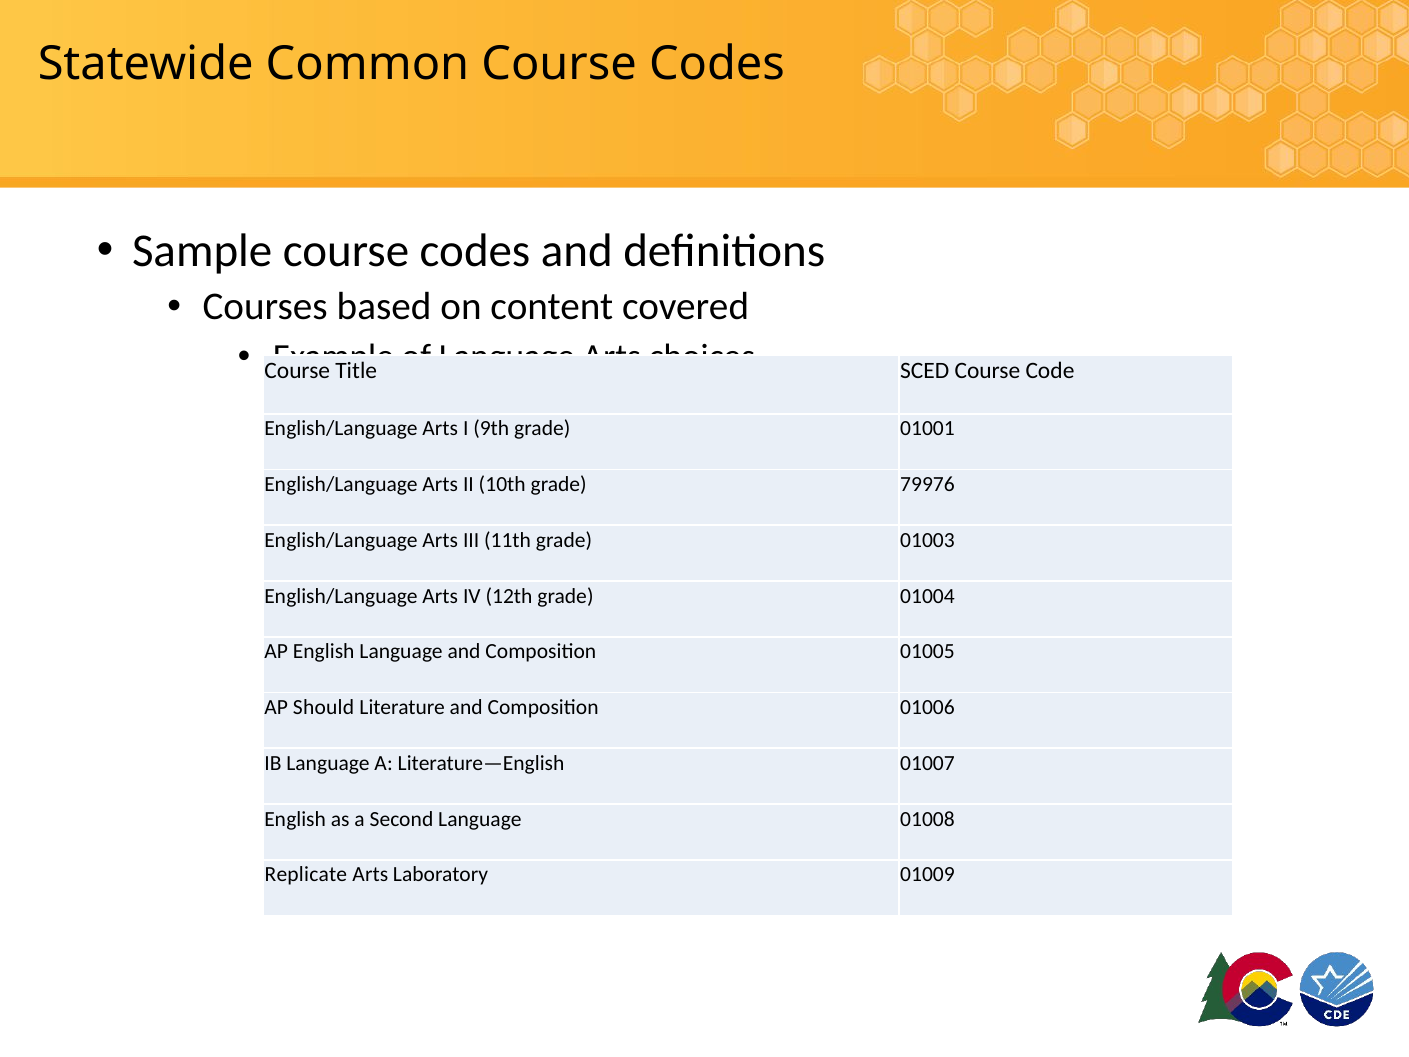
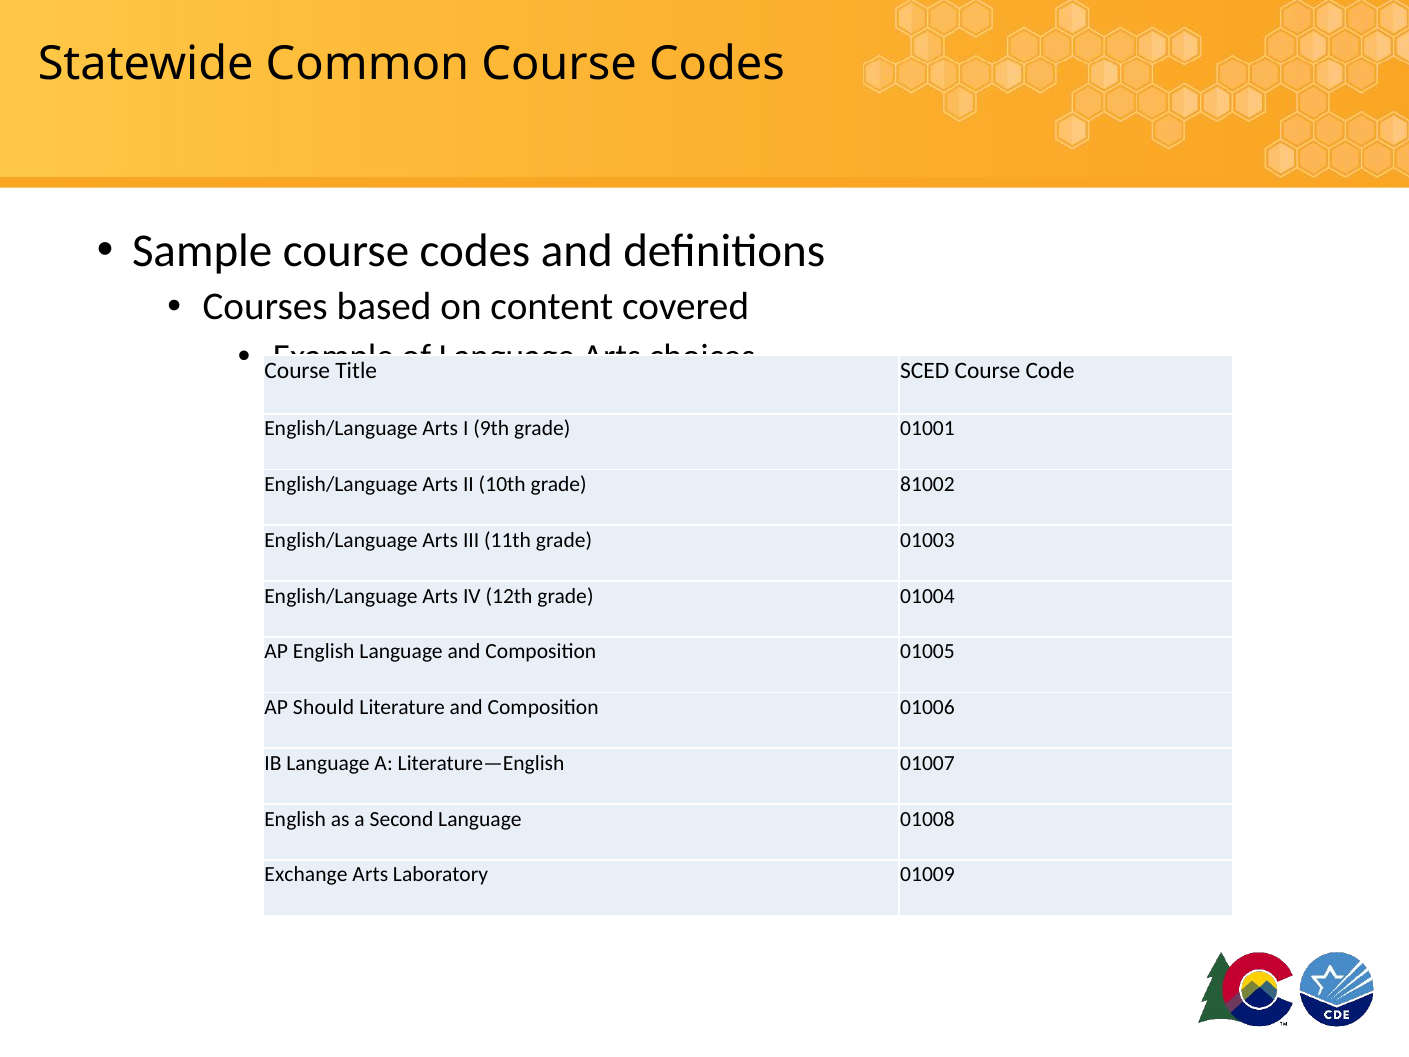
79976: 79976 -> 81002
Replicate: Replicate -> Exchange
